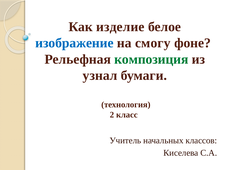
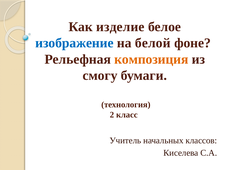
смогу: смогу -> белой
композиция colour: green -> orange
узнал: узнал -> смогу
